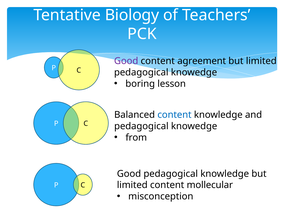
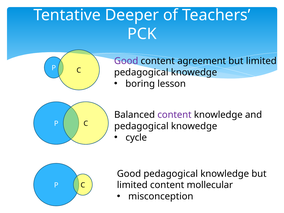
Biology: Biology -> Deeper
content at (174, 115) colour: blue -> purple
from: from -> cycle
